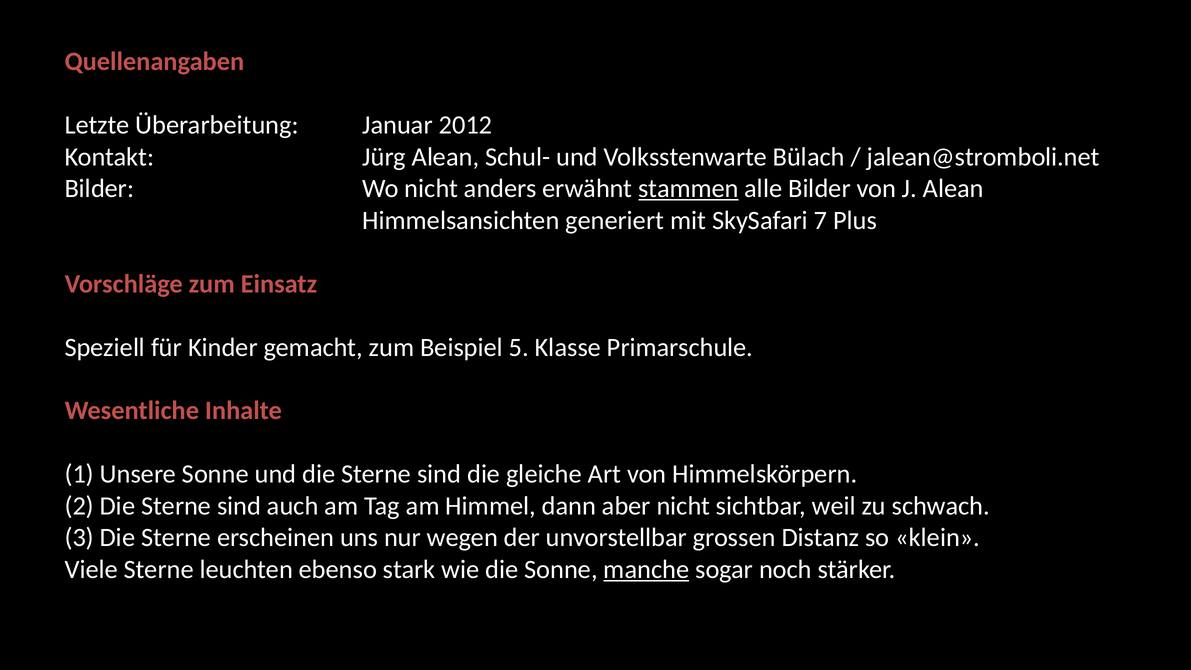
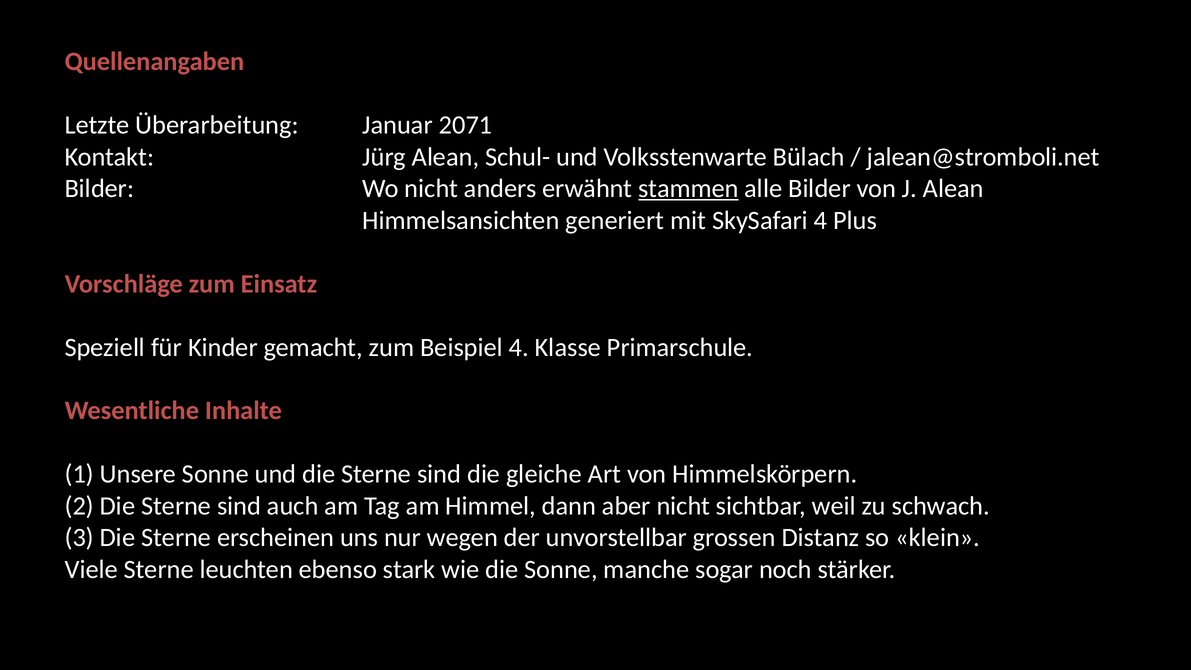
2012: 2012 -> 2071
SkySafari 7: 7 -> 4
Beispiel 5: 5 -> 4
manche underline: present -> none
